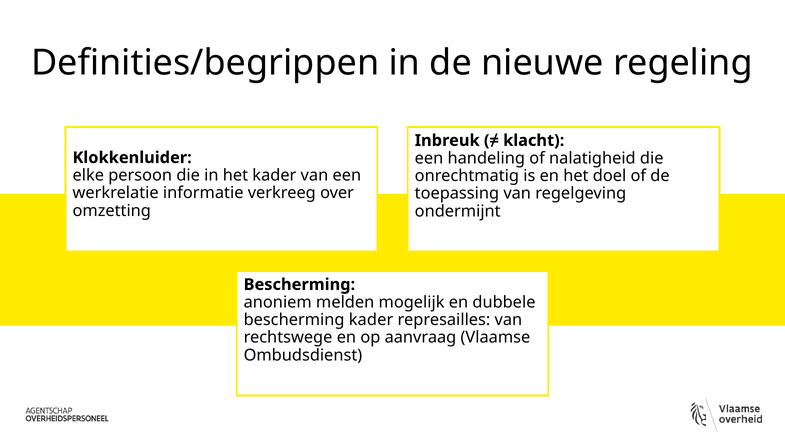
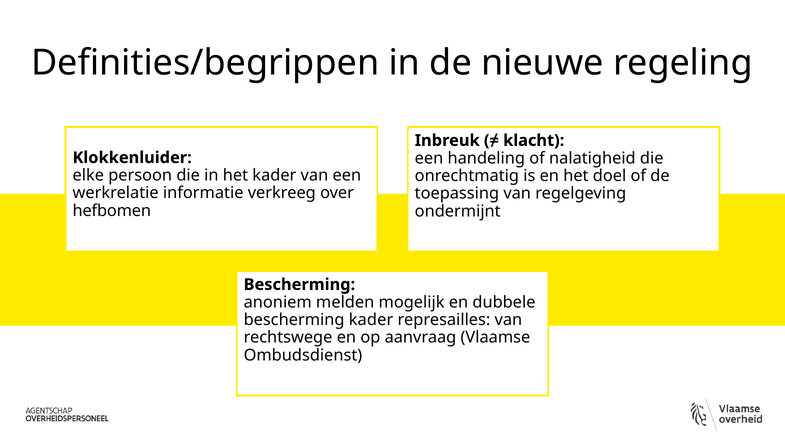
omzetting: omzetting -> hefbomen
